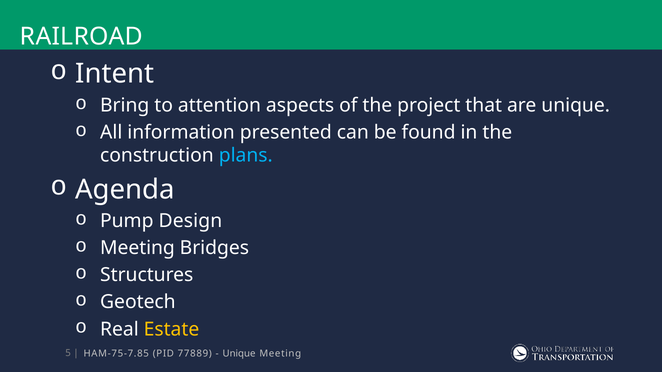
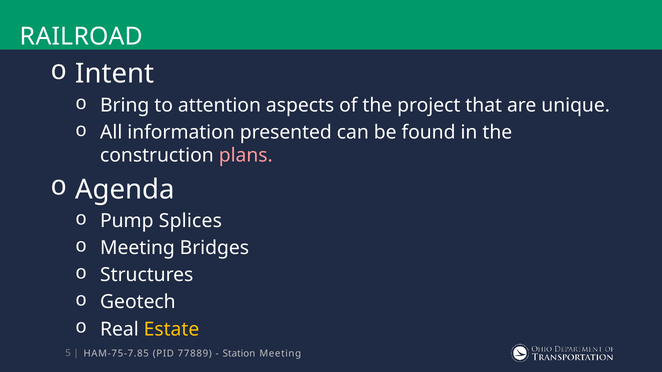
plans colour: light blue -> pink
Design: Design -> Splices
Unique at (239, 354): Unique -> Station
